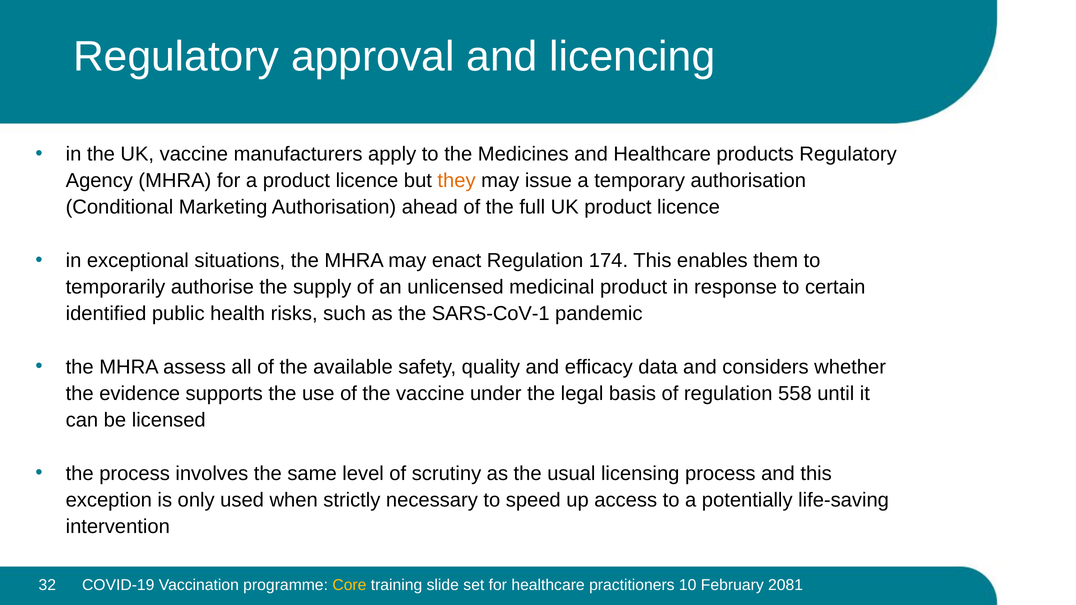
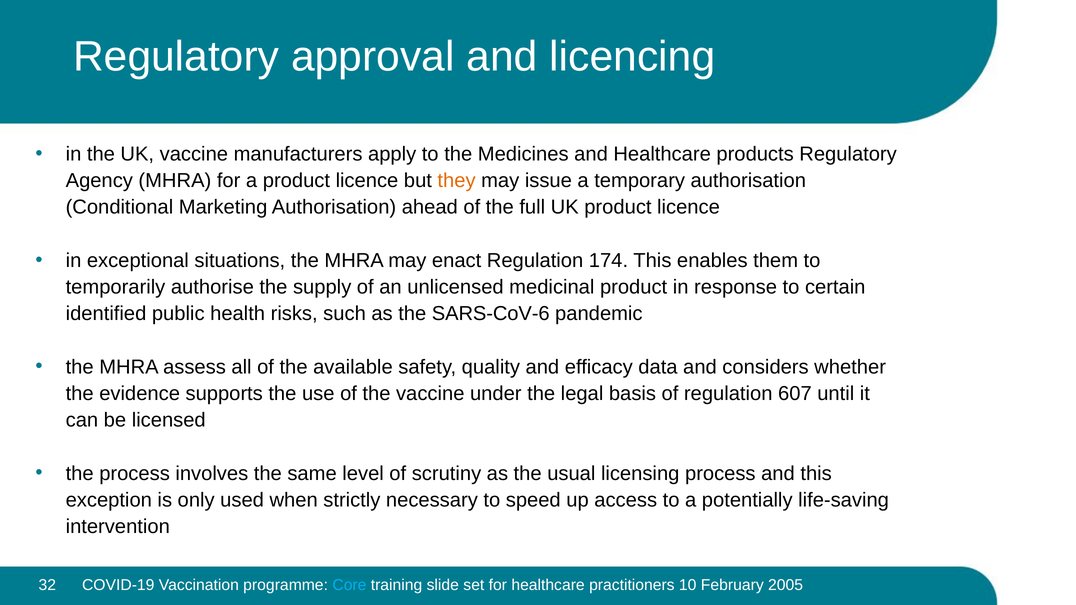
SARS-CoV-1: SARS-CoV-1 -> SARS-CoV-6
558: 558 -> 607
Core colour: yellow -> light blue
2081: 2081 -> 2005
